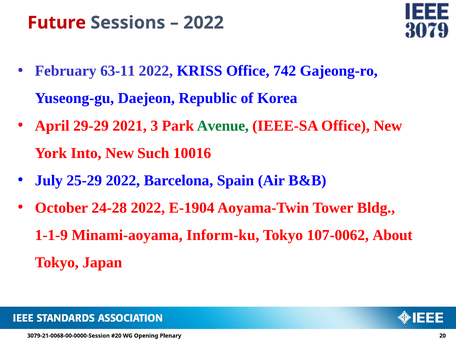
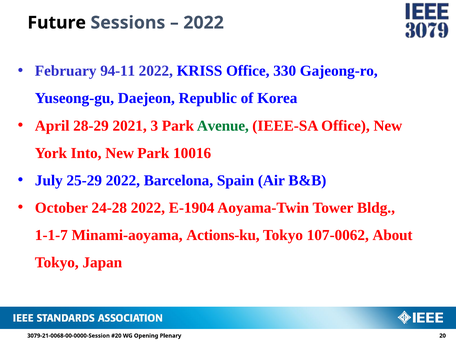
Future colour: red -> black
63-11: 63-11 -> 94-11
742: 742 -> 330
29-29: 29-29 -> 28-29
New Such: Such -> Park
1-1-9: 1-1-9 -> 1-1-7
Inform-ku: Inform-ku -> Actions-ku
